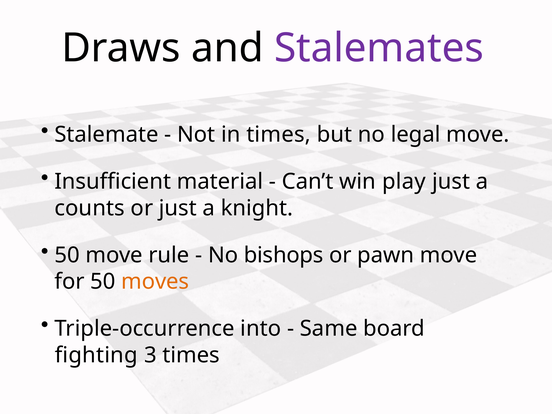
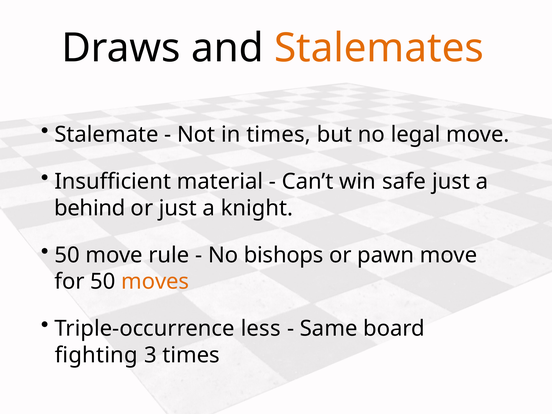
Stalemates colour: purple -> orange
play: play -> safe
counts: counts -> behind
into: into -> less
